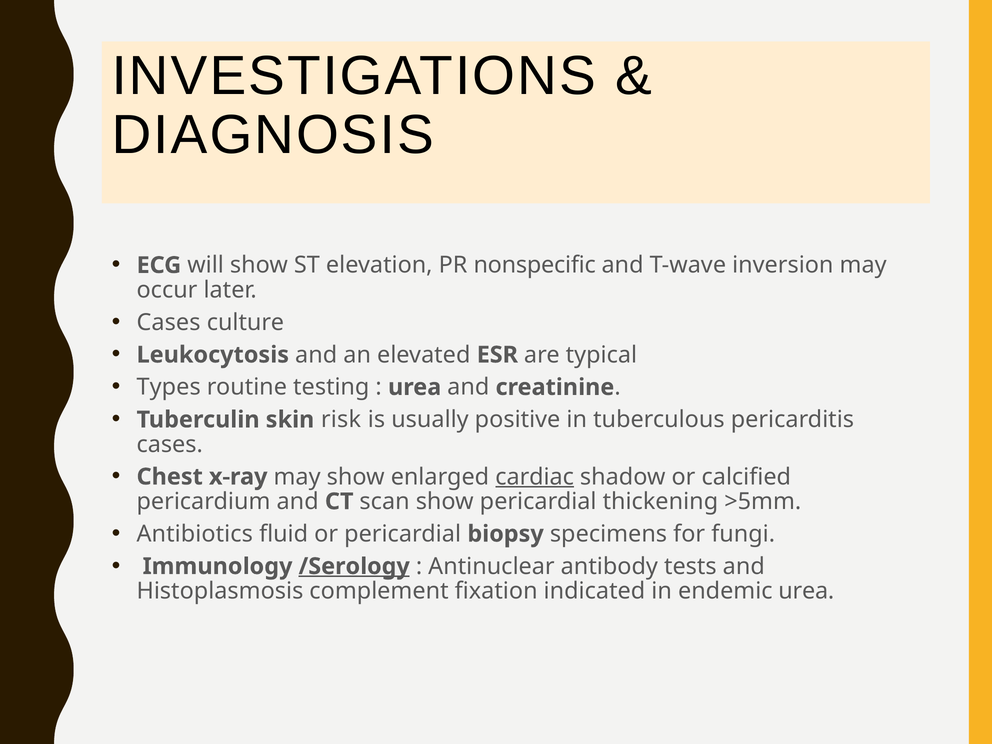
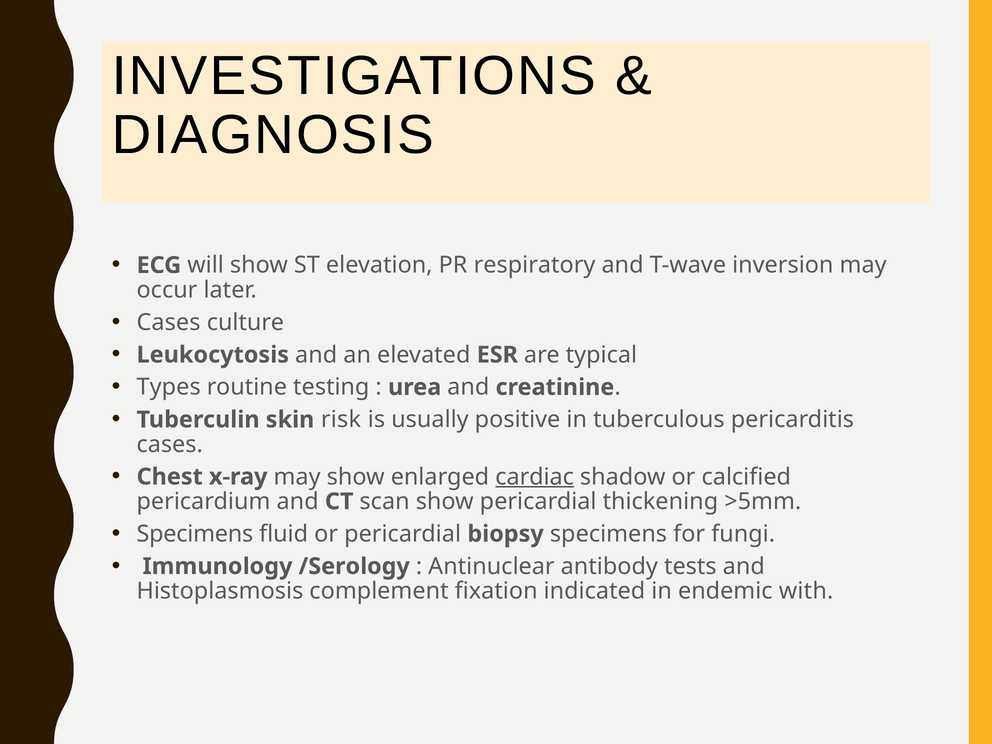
nonspecific: nonspecific -> respiratory
Antibiotics at (195, 534): Antibiotics -> Specimens
/Serology underline: present -> none
endemic urea: urea -> with
